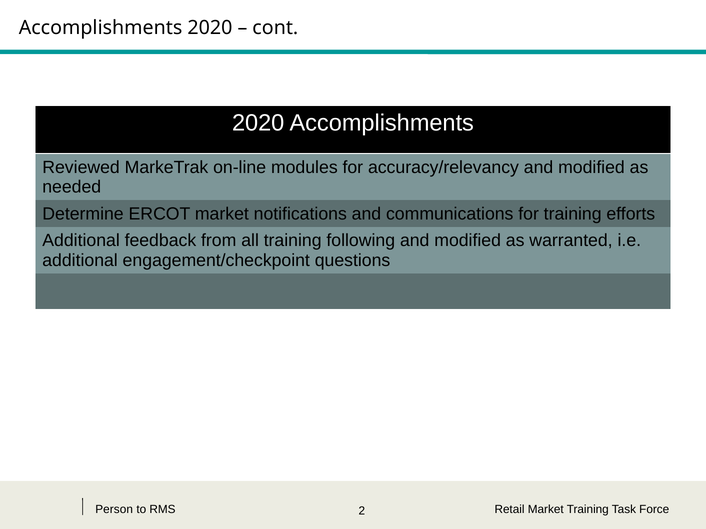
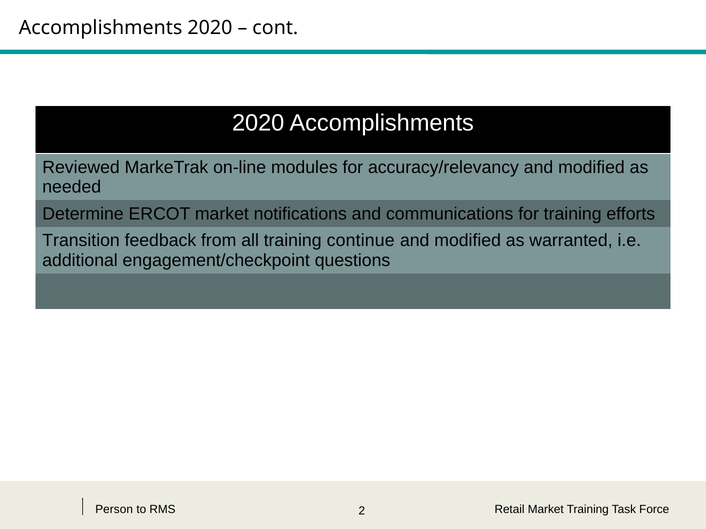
Additional at (81, 241): Additional -> Transition
following: following -> continue
